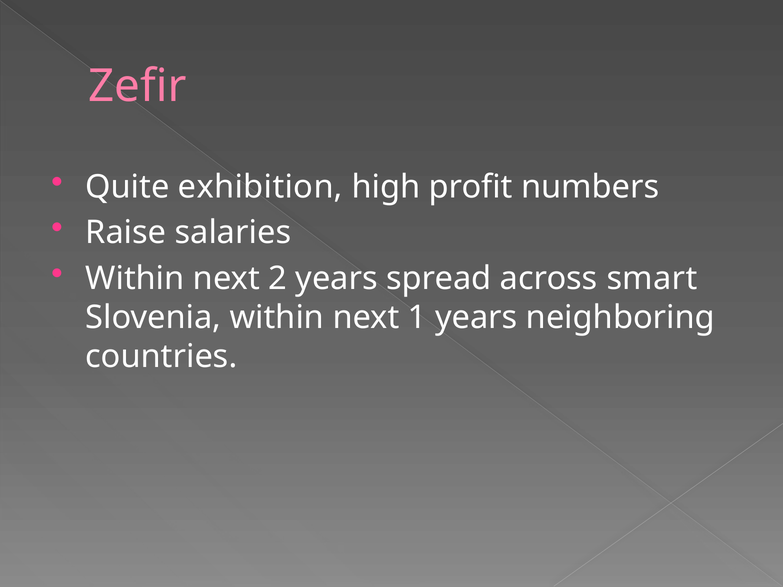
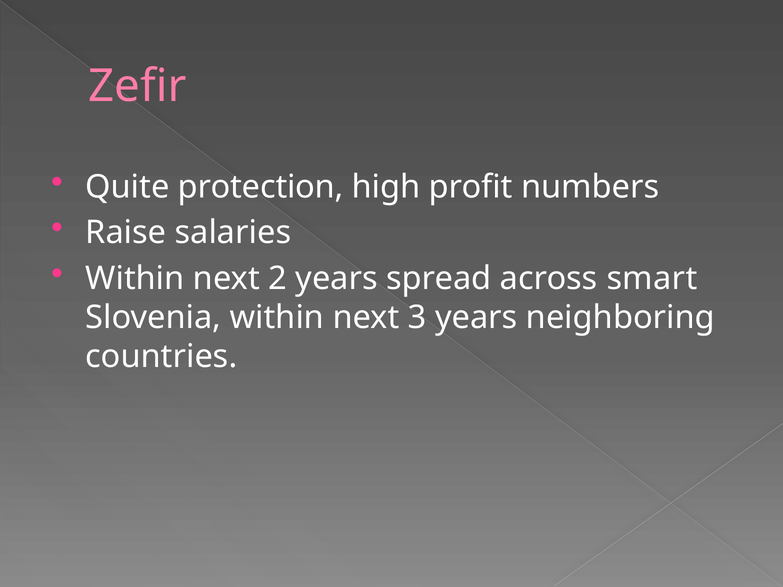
exhibition: exhibition -> protection
1: 1 -> 3
